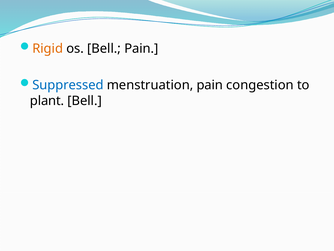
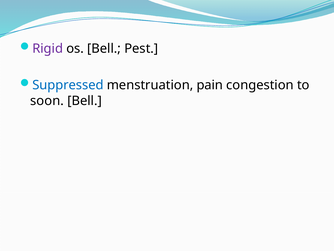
Rigid colour: orange -> purple
Bell Pain: Pain -> Pest
plant: plant -> soon
